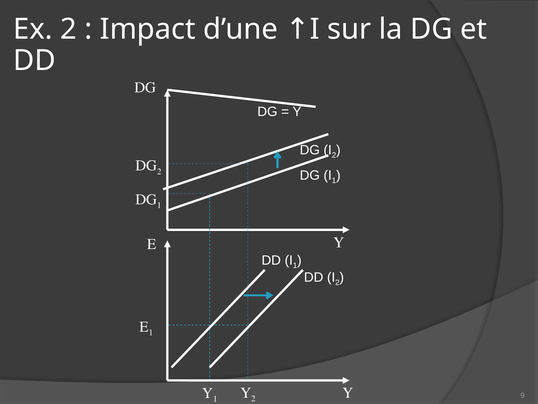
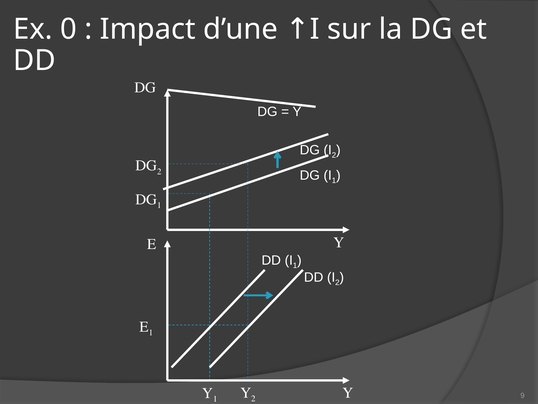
Ex 2: 2 -> 0
